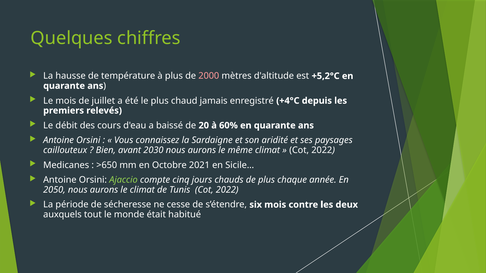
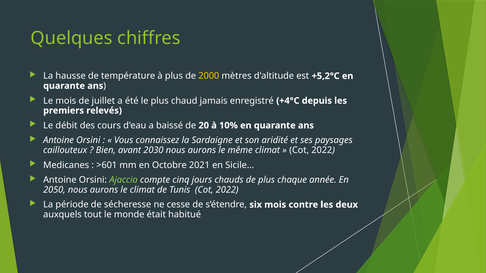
2000 colour: pink -> yellow
60%: 60% -> 10%
>650: >650 -> >601
